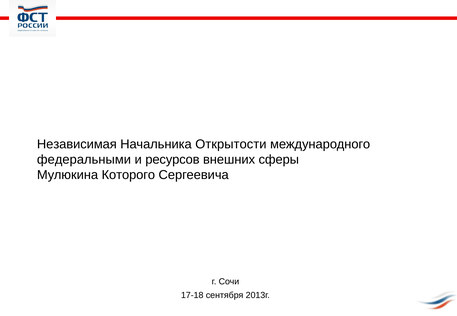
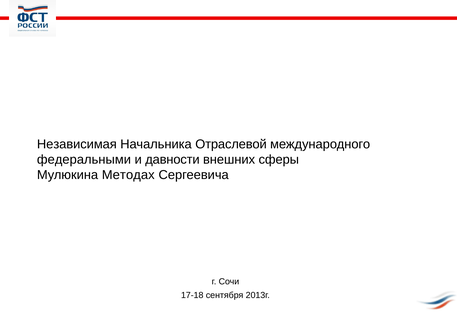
Открытости: Открытости -> Отраслевой
ресурсов: ресурсов -> давности
Которого: Которого -> Методах
